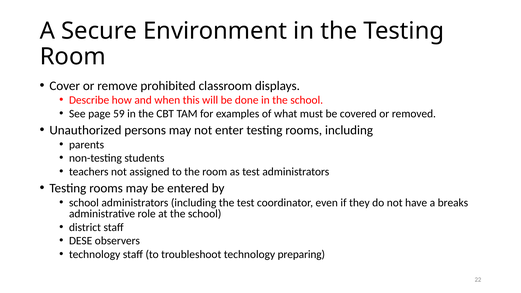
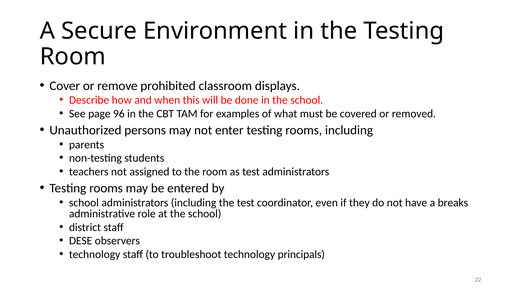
59: 59 -> 96
preparing: preparing -> principals
